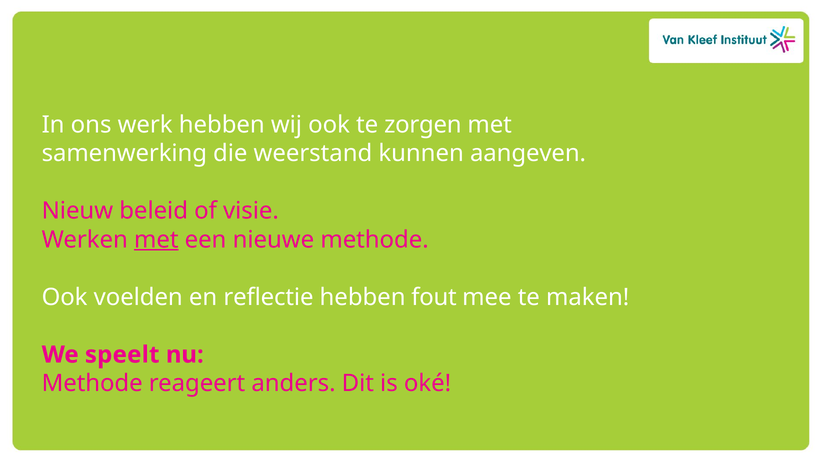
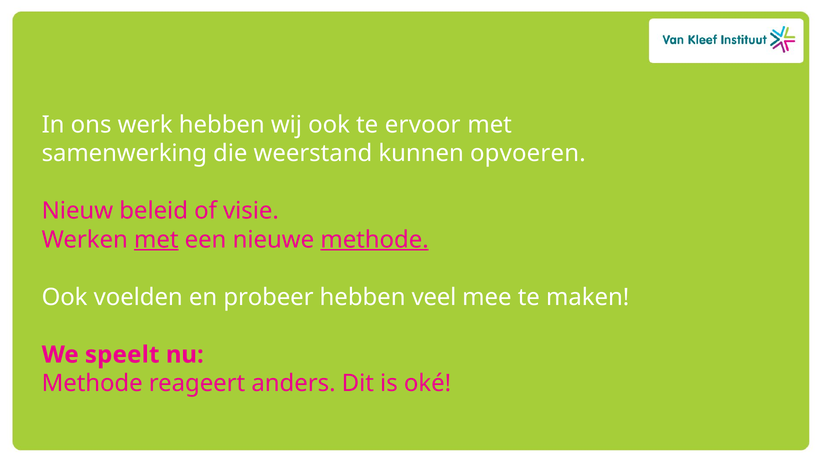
zorgen: zorgen -> ervoor
aangeven: aangeven -> opvoeren
methode at (375, 240) underline: none -> present
reflectie: reflectie -> probeer
fout: fout -> veel
